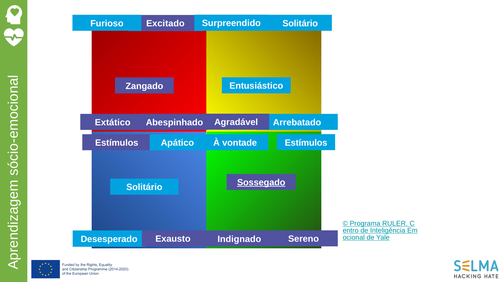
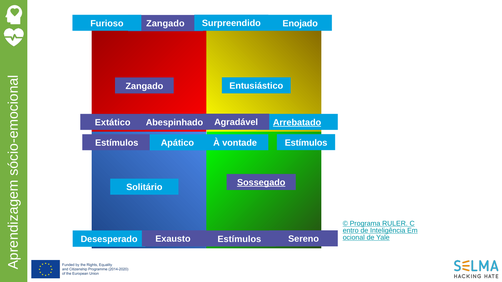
Surpreendido Solitário: Solitário -> Enojado
Excitado at (165, 24): Excitado -> Zangado
Arrebatado underline: none -> present
Exausto Indignado: Indignado -> Estímulos
